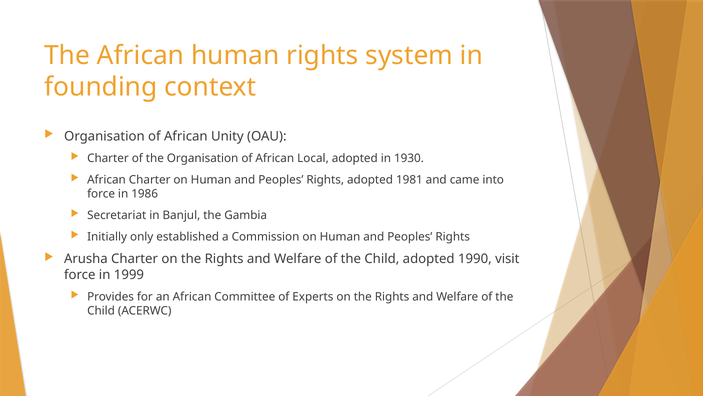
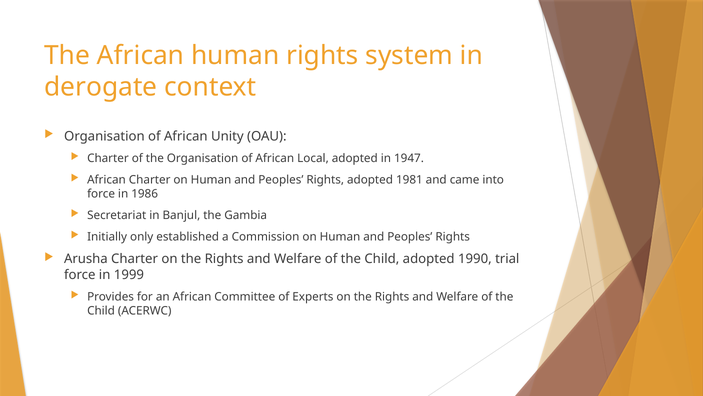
founding: founding -> derogate
1930: 1930 -> 1947
visit: visit -> trial
